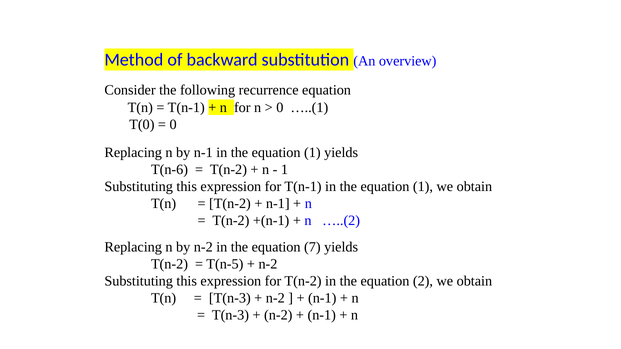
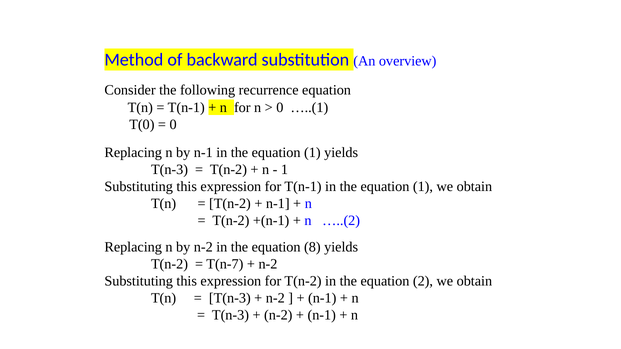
T(n-6 at (170, 170): T(n-6 -> T(n-3
7: 7 -> 8
T(n-5: T(n-5 -> T(n-7
